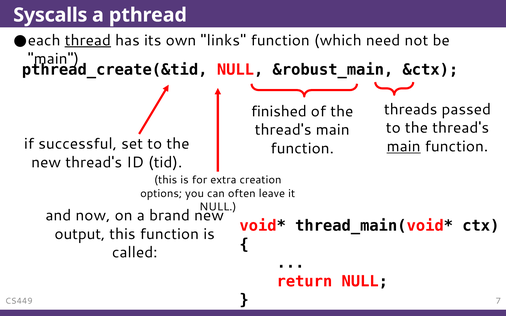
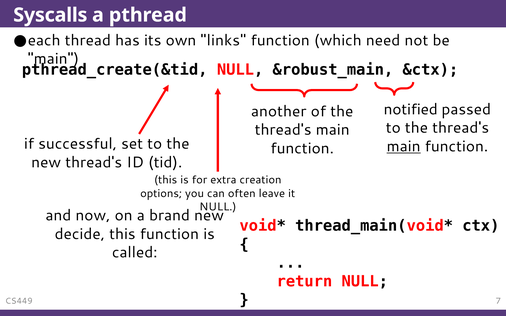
thread underline: present -> none
threads: threads -> notified
finished: finished -> another
output: output -> decide
